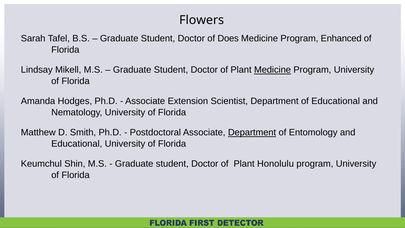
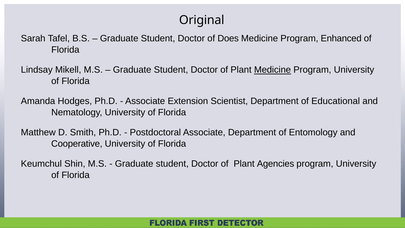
Flowers: Flowers -> Original
Department at (252, 133) underline: present -> none
Educational at (77, 144): Educational -> Cooperative
Honolulu: Honolulu -> Agencies
